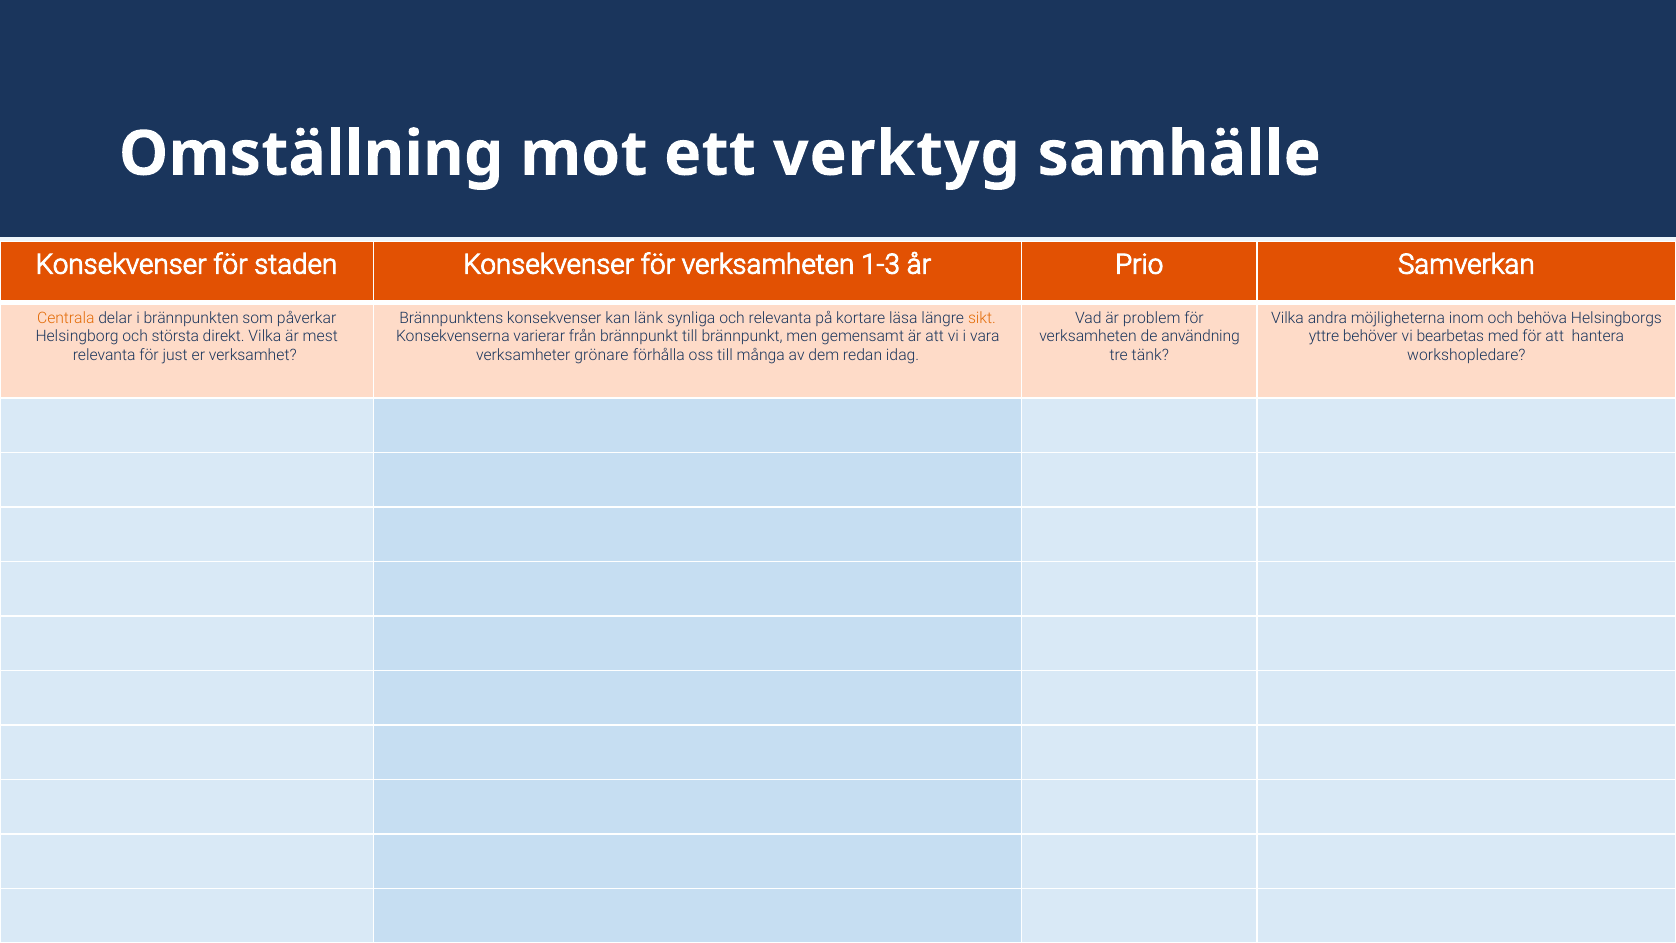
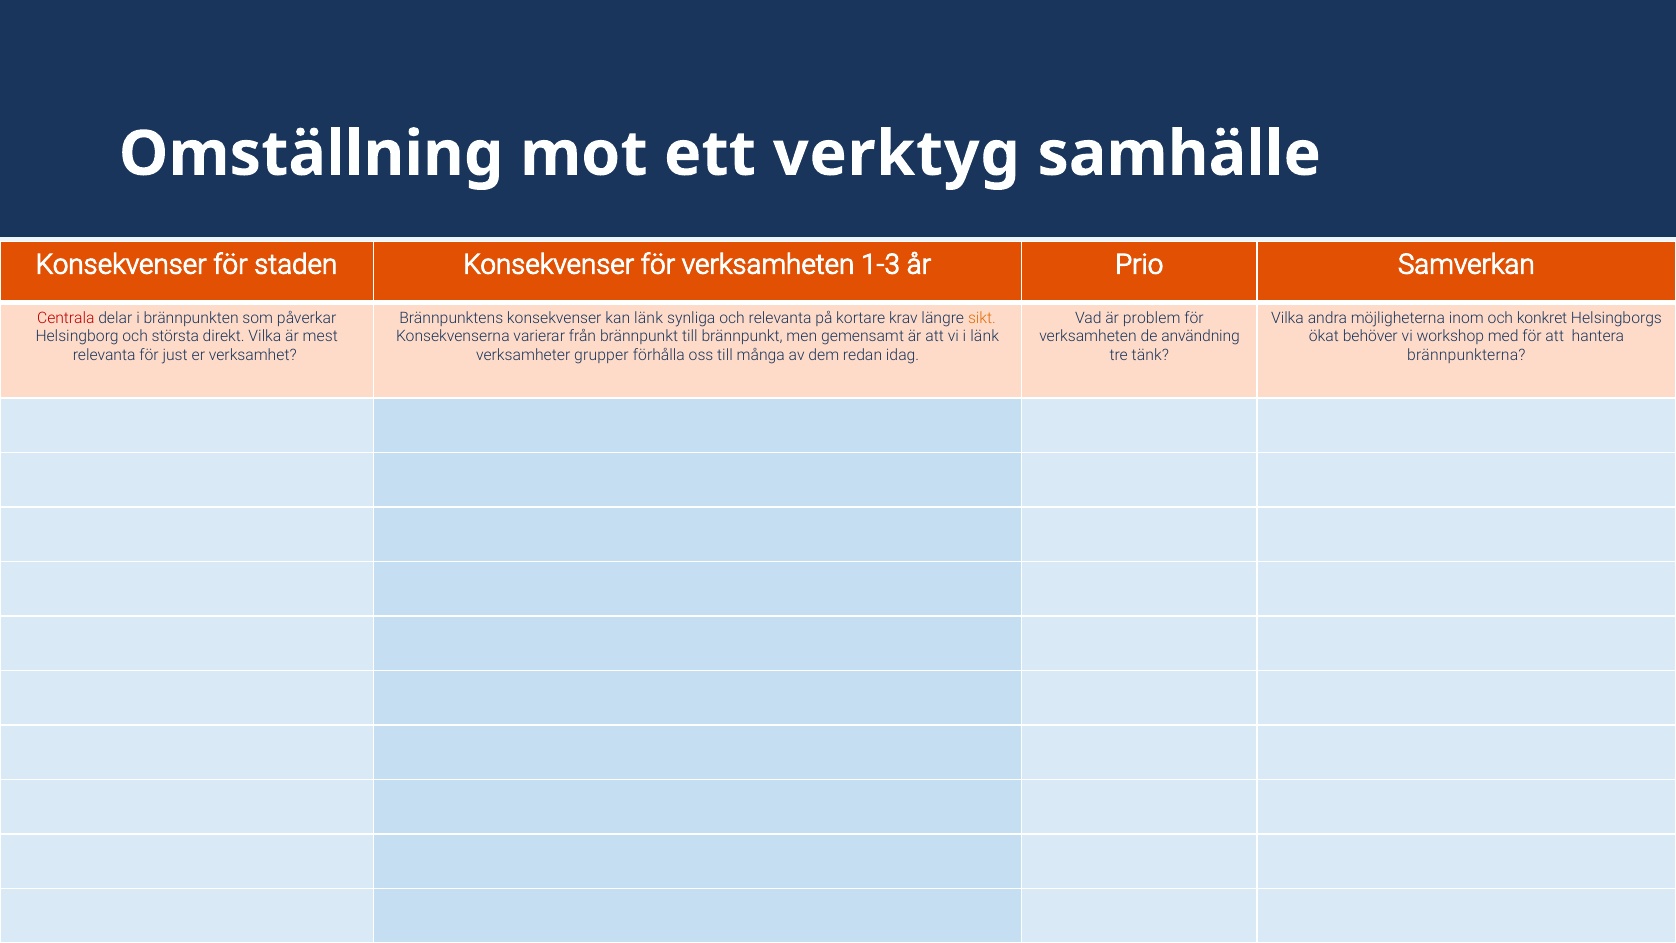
Centrala colour: orange -> red
läsa: läsa -> krav
behöva: behöva -> konkret
i vara: vara -> länk
yttre: yttre -> ökat
bearbetas: bearbetas -> workshop
grönare: grönare -> grupper
workshopledare: workshopledare -> brännpunkterna
